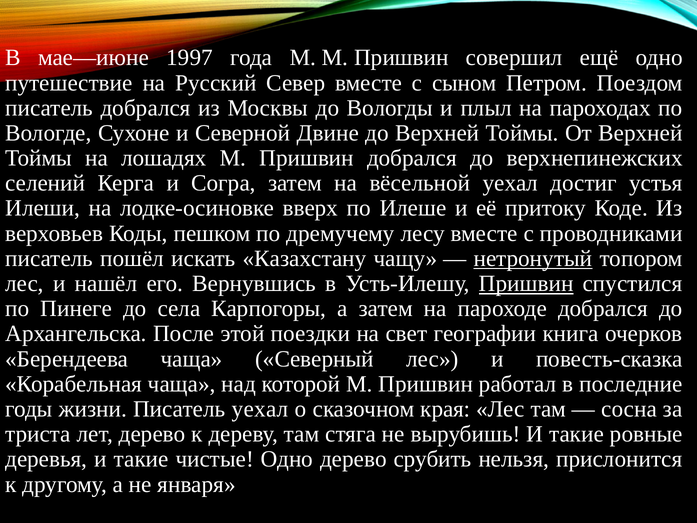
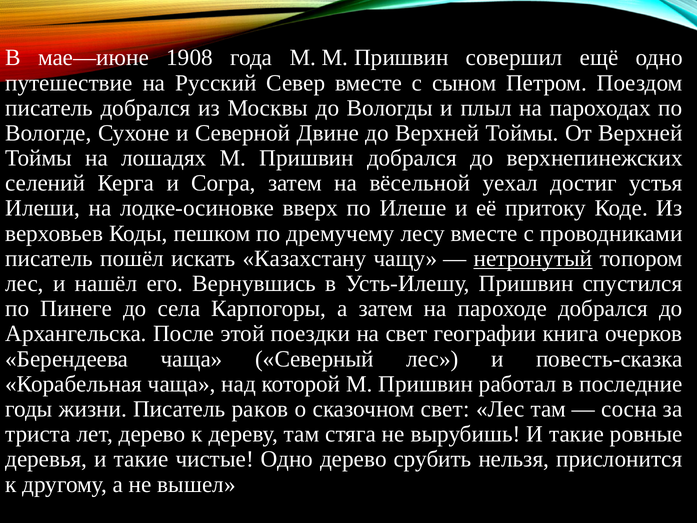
1997: 1997 -> 1908
Пришвин at (526, 283) underline: present -> none
Писатель уехал: уехал -> раков
сказочном края: края -> свет
января: января -> вышел
